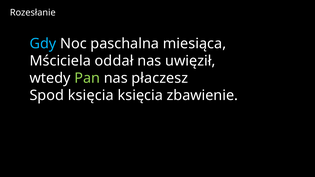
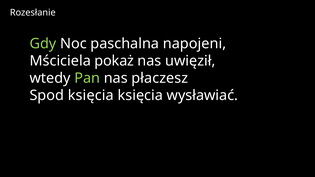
Gdy colour: light blue -> light green
miesiąca: miesiąca -> napojeni
oddał: oddał -> pokaż
zbawienie: zbawienie -> wysławiać
